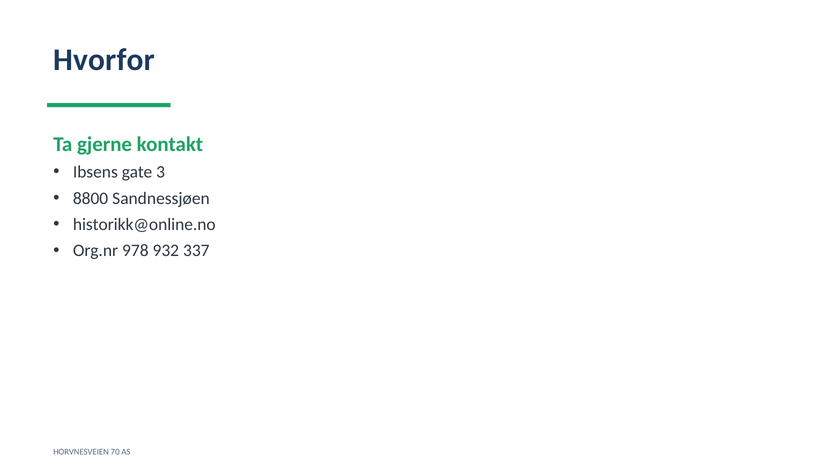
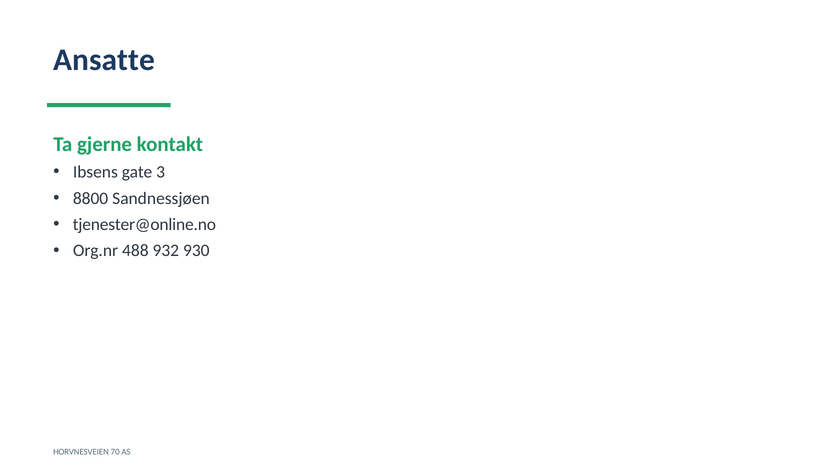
Hvorfor: Hvorfor -> Ansatte
historikk@online.no: historikk@online.no -> tjenester@online.no
978: 978 -> 488
337: 337 -> 930
